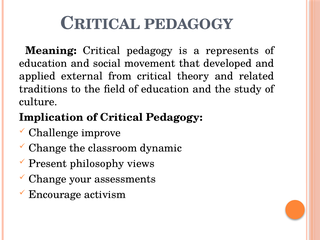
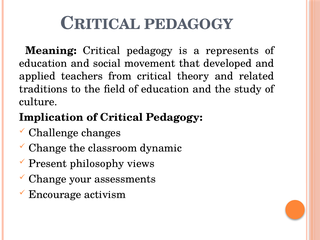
external: external -> teachers
improve: improve -> changes
